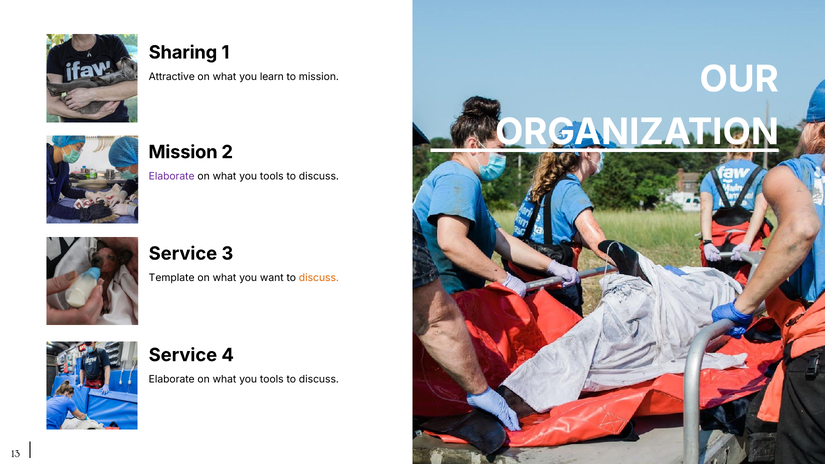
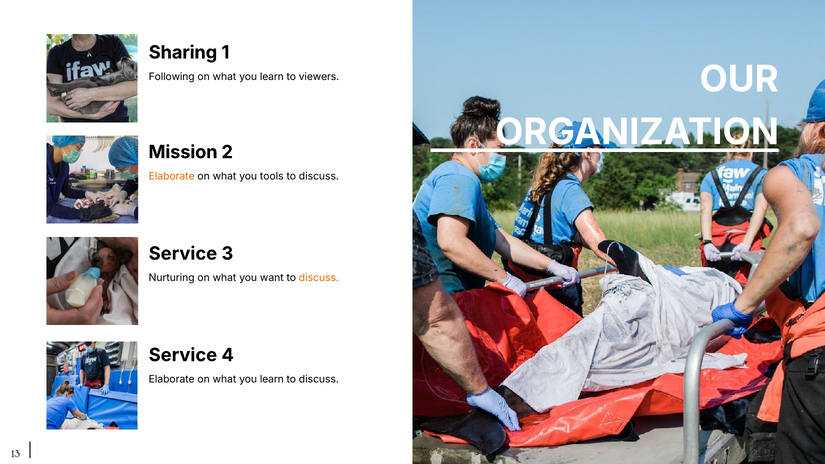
Attractive: Attractive -> Following
to mission: mission -> viewers
Elaborate at (172, 176) colour: purple -> orange
Template: Template -> Nurturing
tools at (272, 379): tools -> learn
